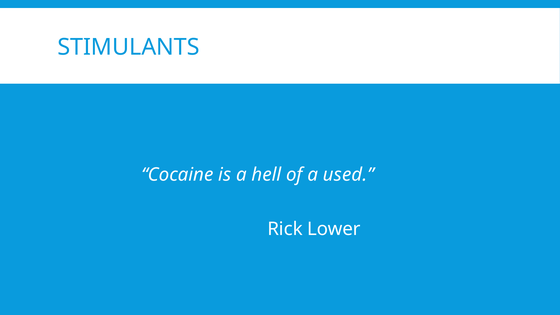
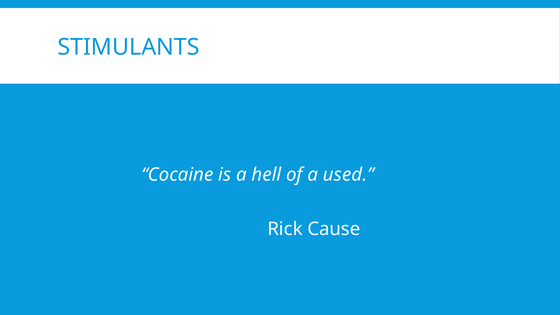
Lower: Lower -> Cause
